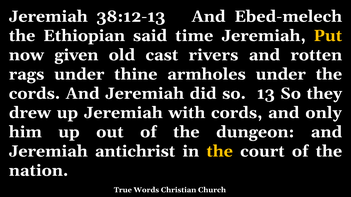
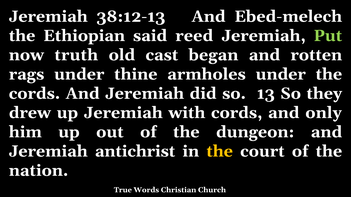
time: time -> reed
Put colour: yellow -> light green
given: given -> truth
rivers: rivers -> began
